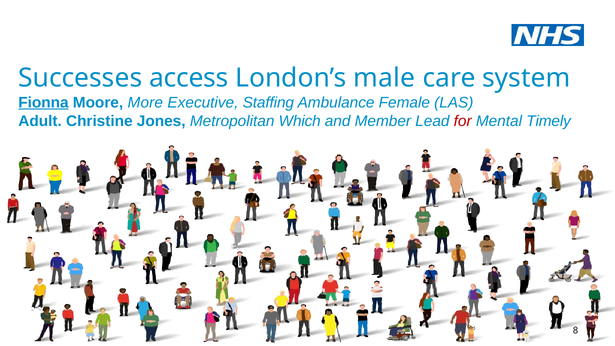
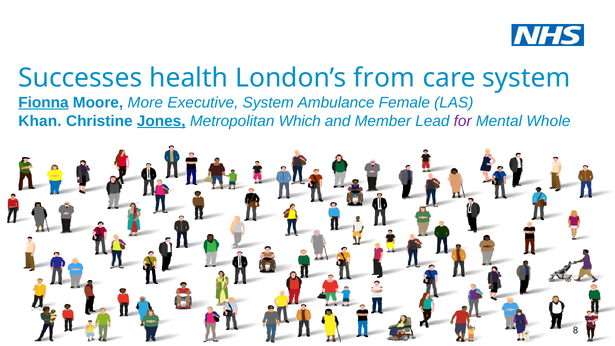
access: access -> health
male: male -> from
Executive Staffing: Staffing -> System
Adult: Adult -> Khan
Jones underline: none -> present
for colour: red -> purple
Timely: Timely -> Whole
